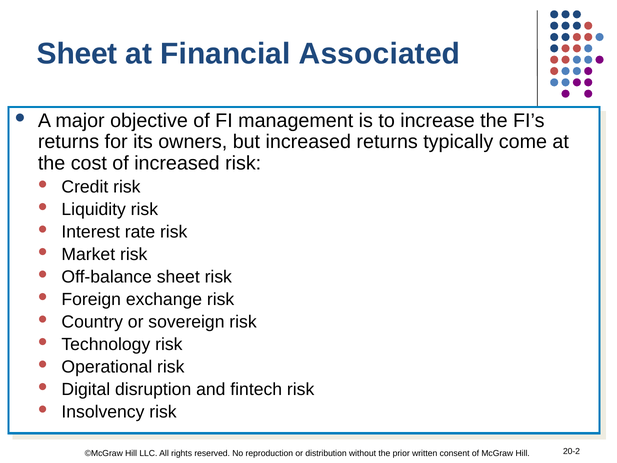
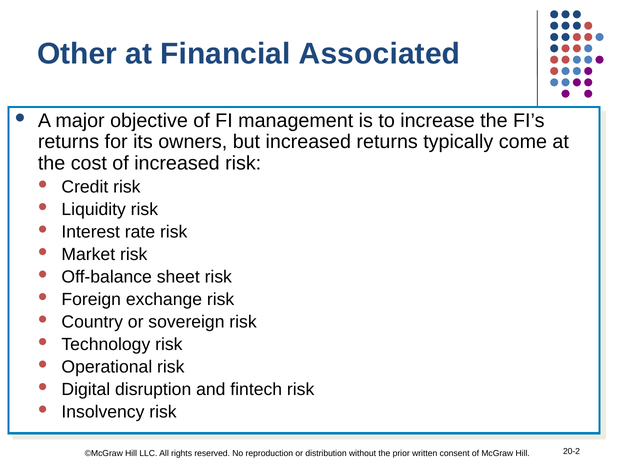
Sheet at (77, 54): Sheet -> Other
